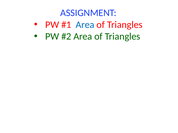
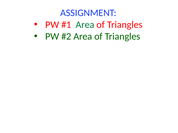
Area at (85, 25) colour: blue -> green
